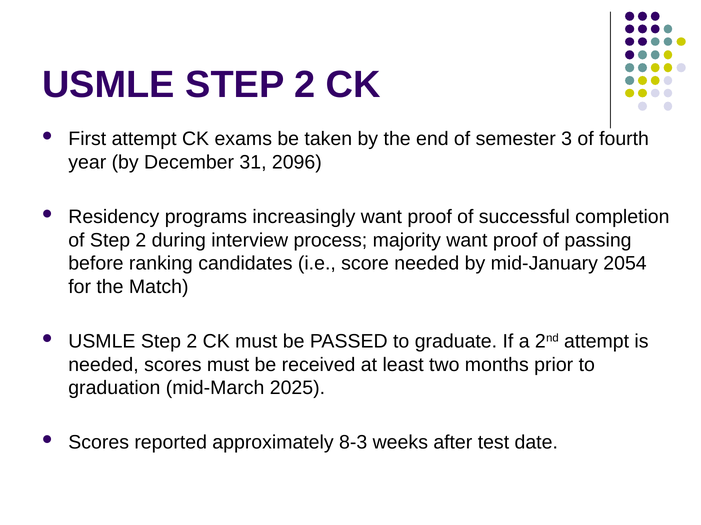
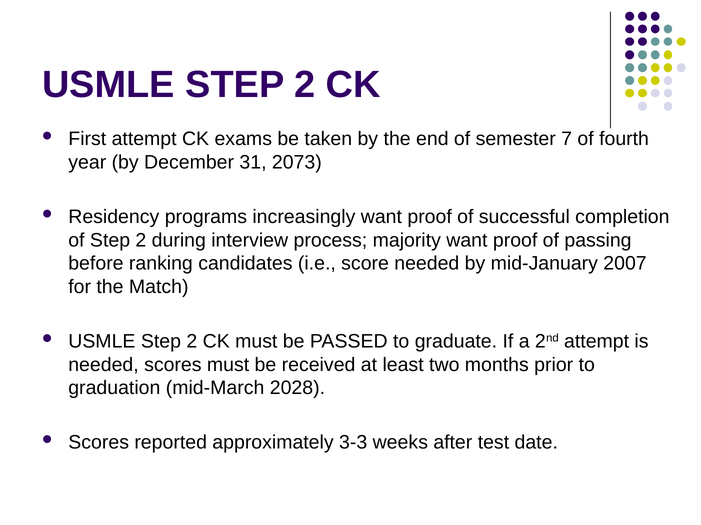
3: 3 -> 7
2096: 2096 -> 2073
2054: 2054 -> 2007
2025: 2025 -> 2028
8-3: 8-3 -> 3-3
